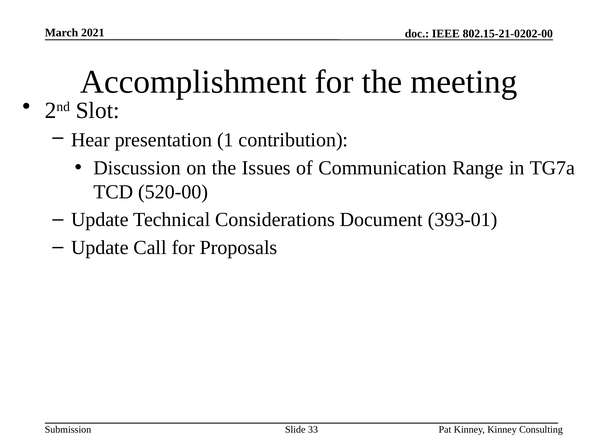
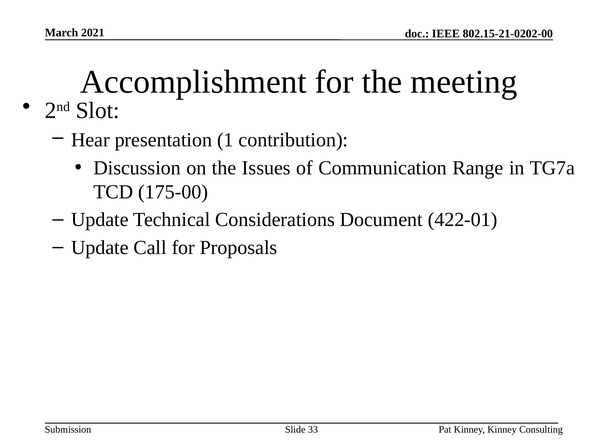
520-00: 520-00 -> 175-00
393-01: 393-01 -> 422-01
